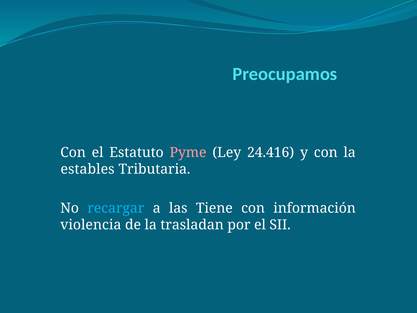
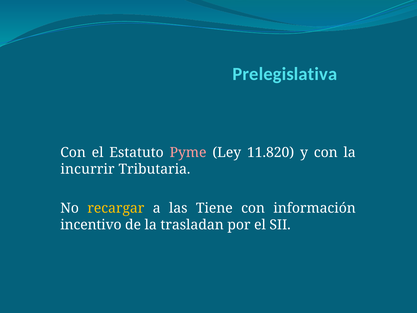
Preocupamos: Preocupamos -> Prelegislativa
24.416: 24.416 -> 11.820
estables: estables -> incurrir
recargar colour: light blue -> yellow
violencia: violencia -> incentivo
